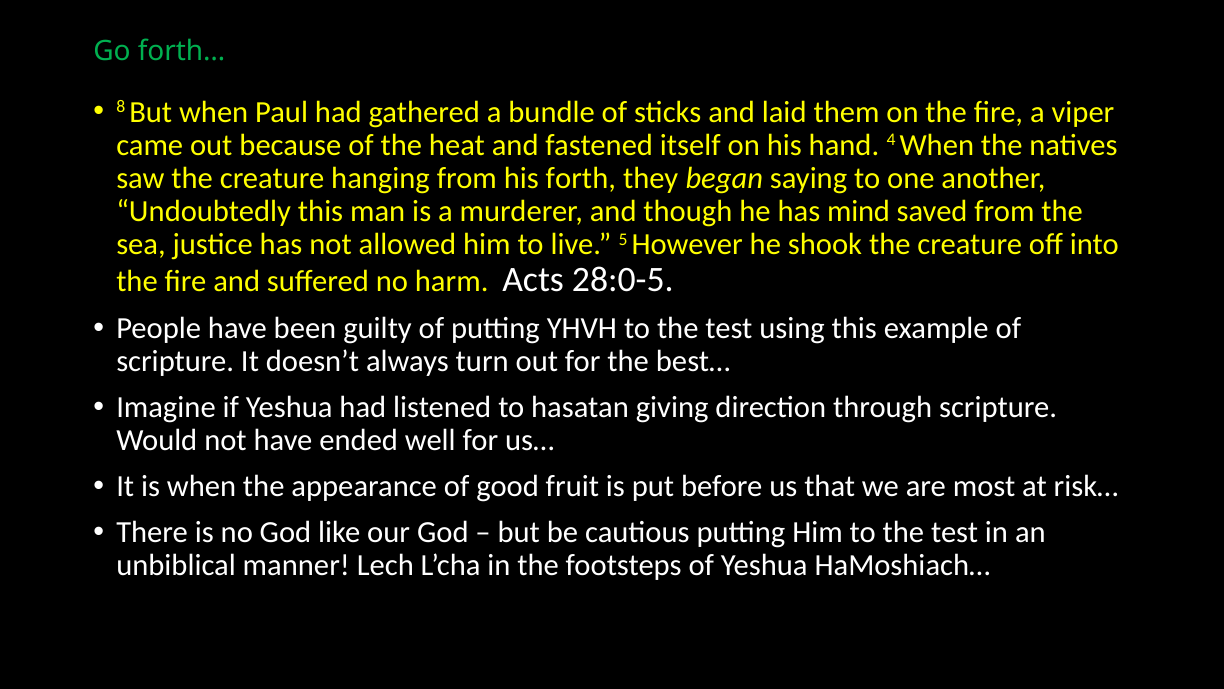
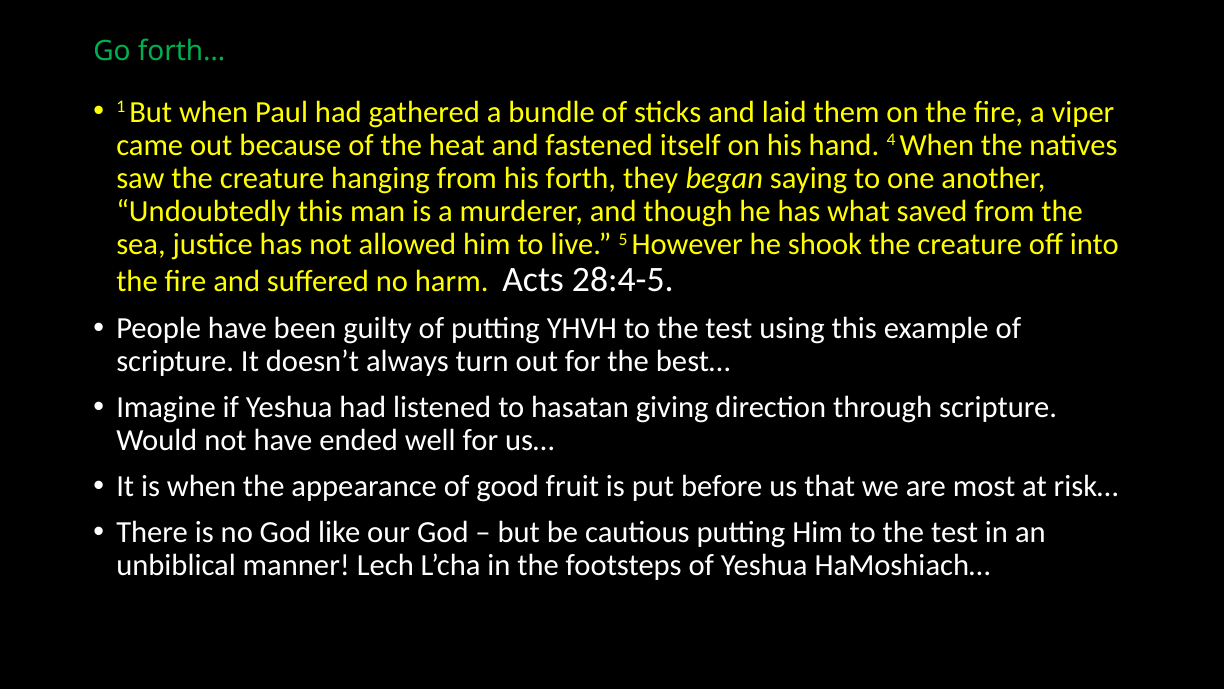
8: 8 -> 1
mind: mind -> what
28:0-5: 28:0-5 -> 28:4-5
